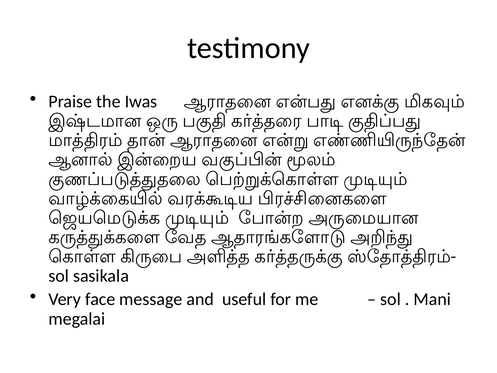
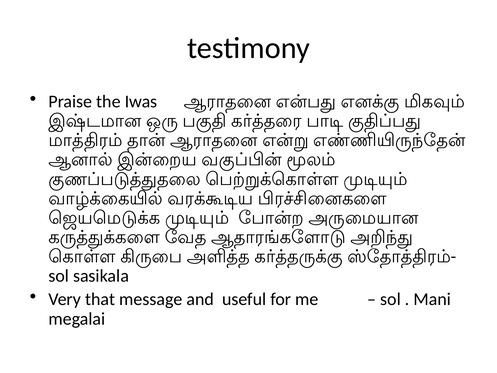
face: face -> that
